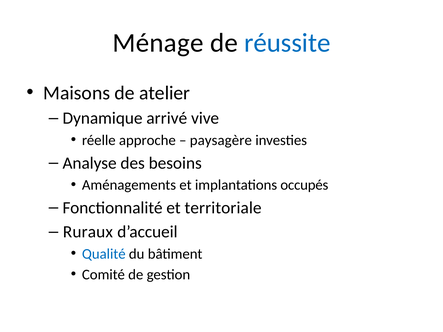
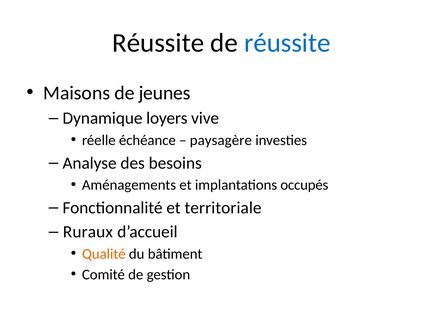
Ménage at (158, 43): Ménage -> Réussite
atelier: atelier -> jeunes
arrivé: arrivé -> loyers
approche: approche -> échéance
Qualité colour: blue -> orange
